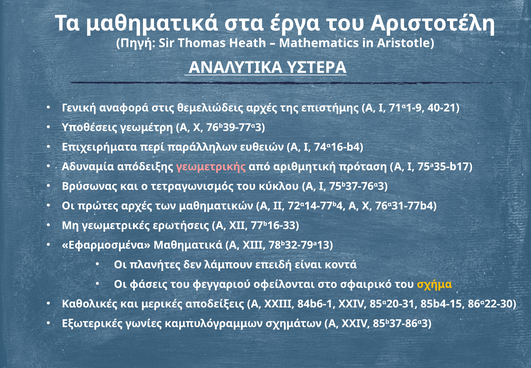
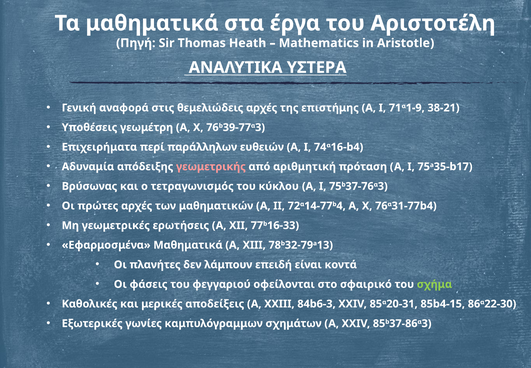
40-21: 40-21 -> 38-21
σχήμα colour: yellow -> light green
84b6-1: 84b6-1 -> 84b6-3
